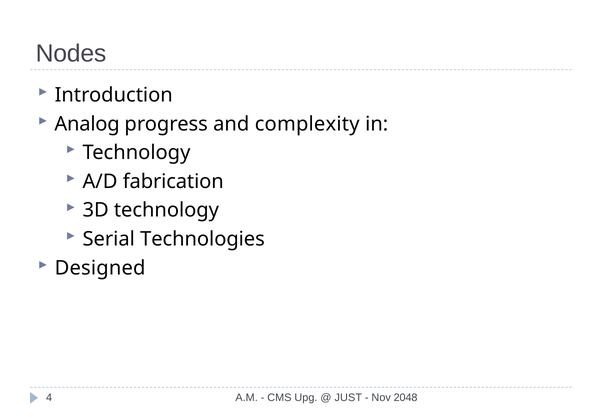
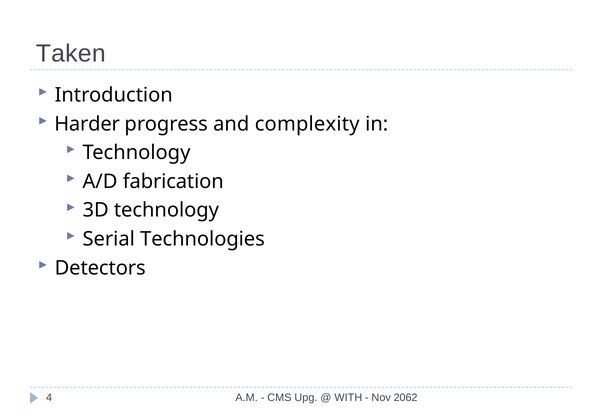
Nodes: Nodes -> Taken
Analog: Analog -> Harder
Designed: Designed -> Detectors
JUST: JUST -> WITH
2048: 2048 -> 2062
